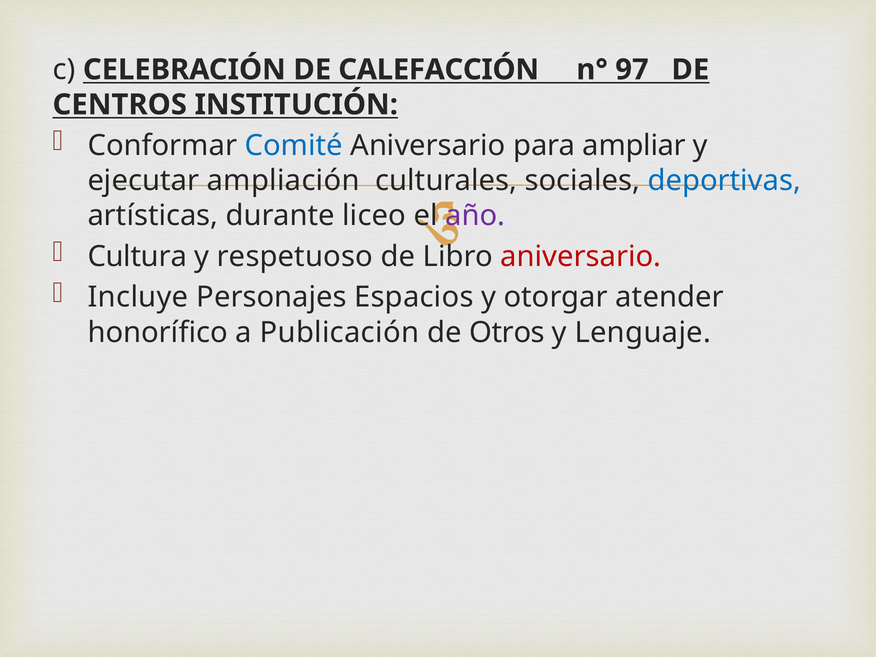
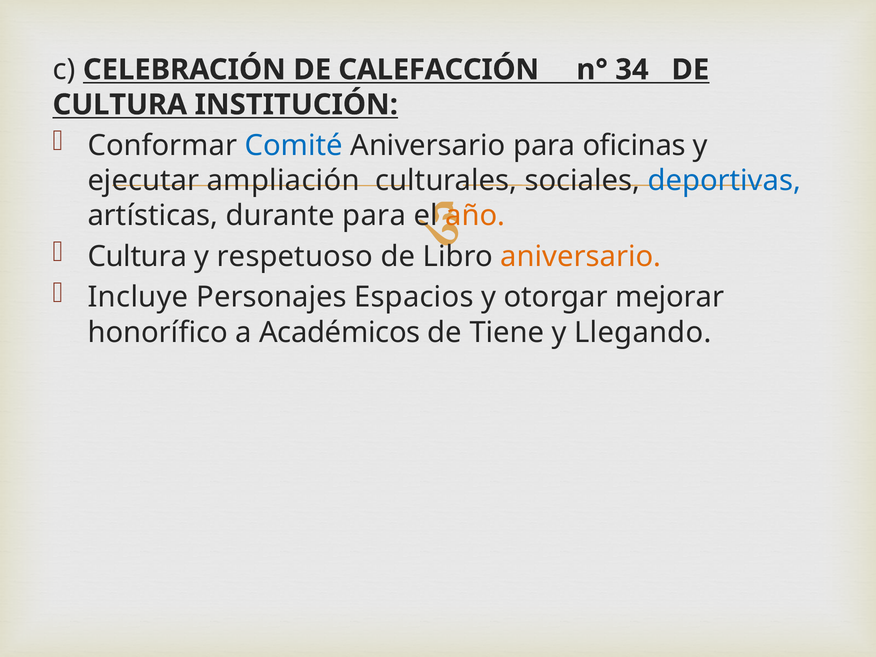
97: 97 -> 34
CENTROS at (120, 105): CENTROS -> CULTURA
ampliar: ampliar -> oficinas
durante liceo: liceo -> para
año colour: purple -> orange
aniversario at (581, 256) colour: red -> orange
atender: atender -> mejorar
Publicación: Publicación -> Académicos
Otros: Otros -> Tiene
Lenguaje: Lenguaje -> Llegando
